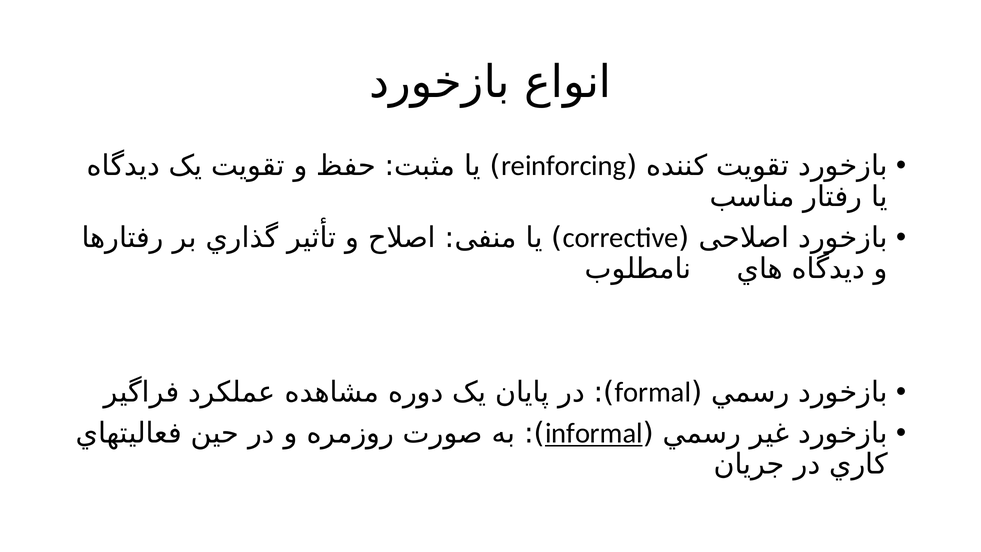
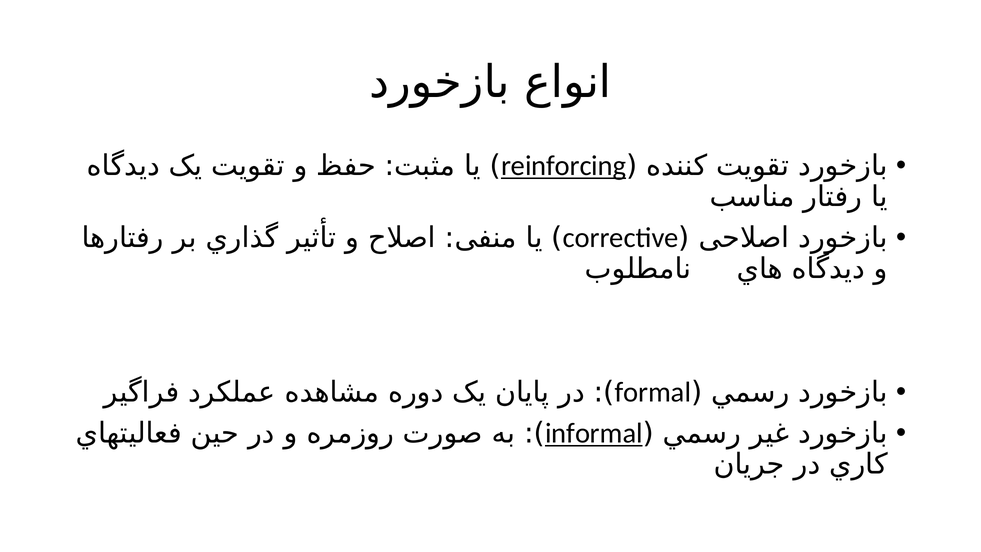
reinforcing underline: none -> present
